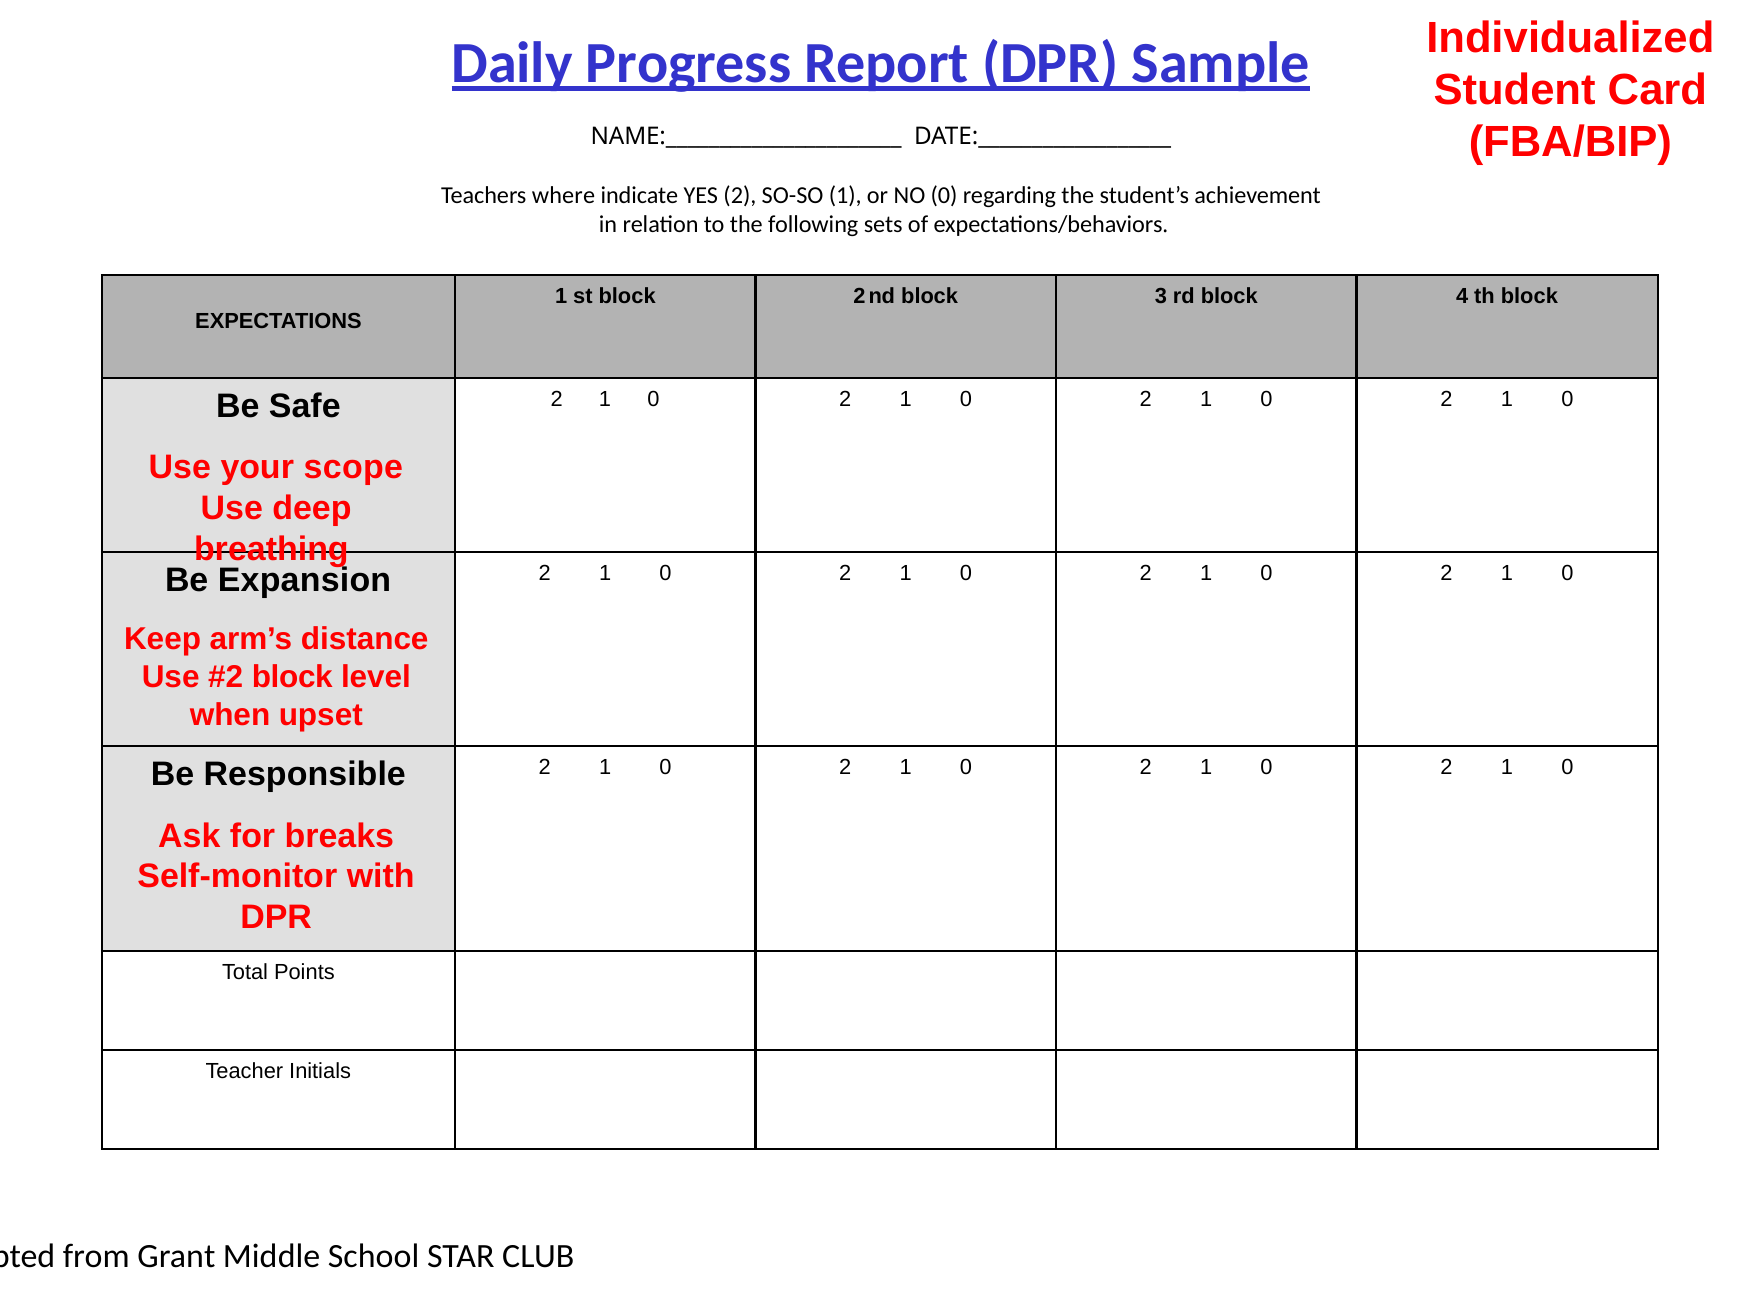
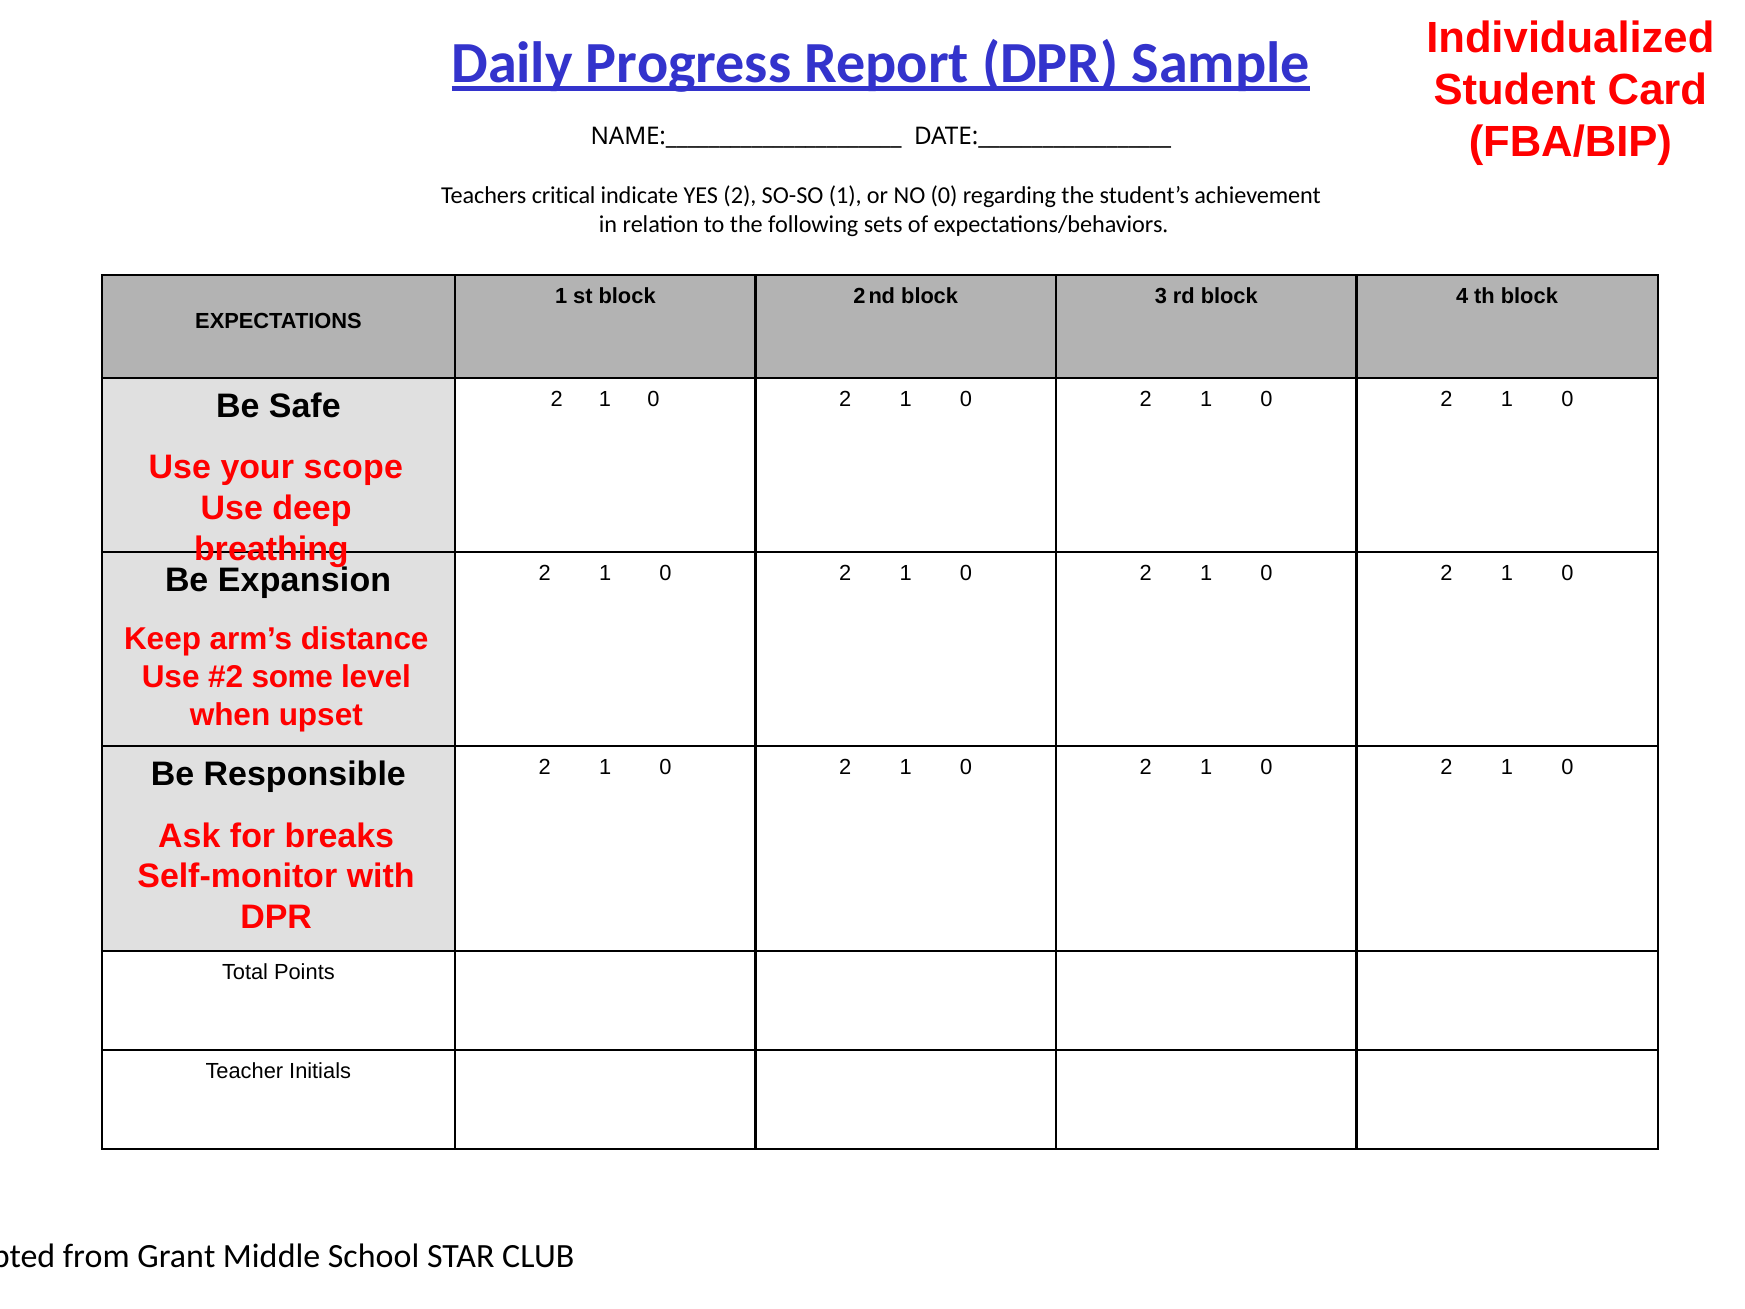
where: where -> critical
block at (292, 677): block -> some
